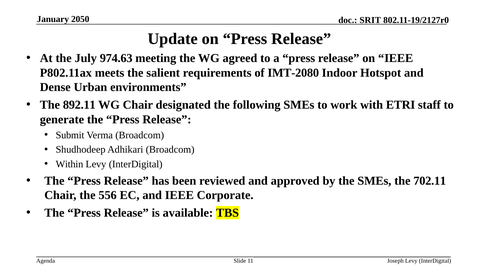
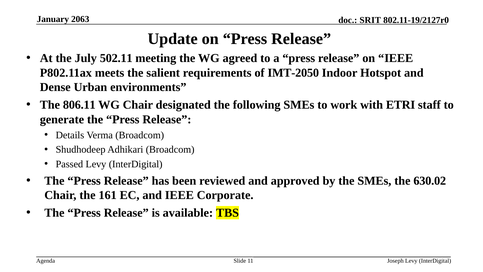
2050: 2050 -> 2063
974.63: 974.63 -> 502.11
IMT-2080: IMT-2080 -> IMT-2050
892.11: 892.11 -> 806.11
Submit: Submit -> Details
Within: Within -> Passed
702.11: 702.11 -> 630.02
556: 556 -> 161
